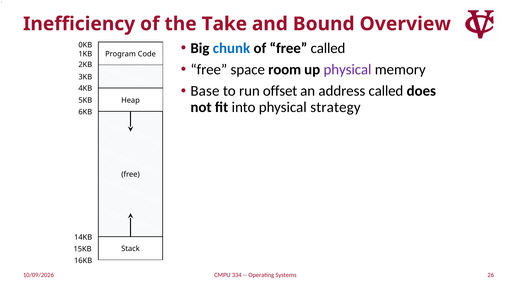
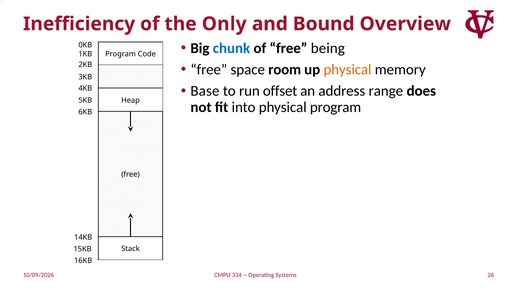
Take: Take -> Only
free called: called -> being
physical at (347, 69) colour: purple -> orange
address called: called -> range
physical strategy: strategy -> program
